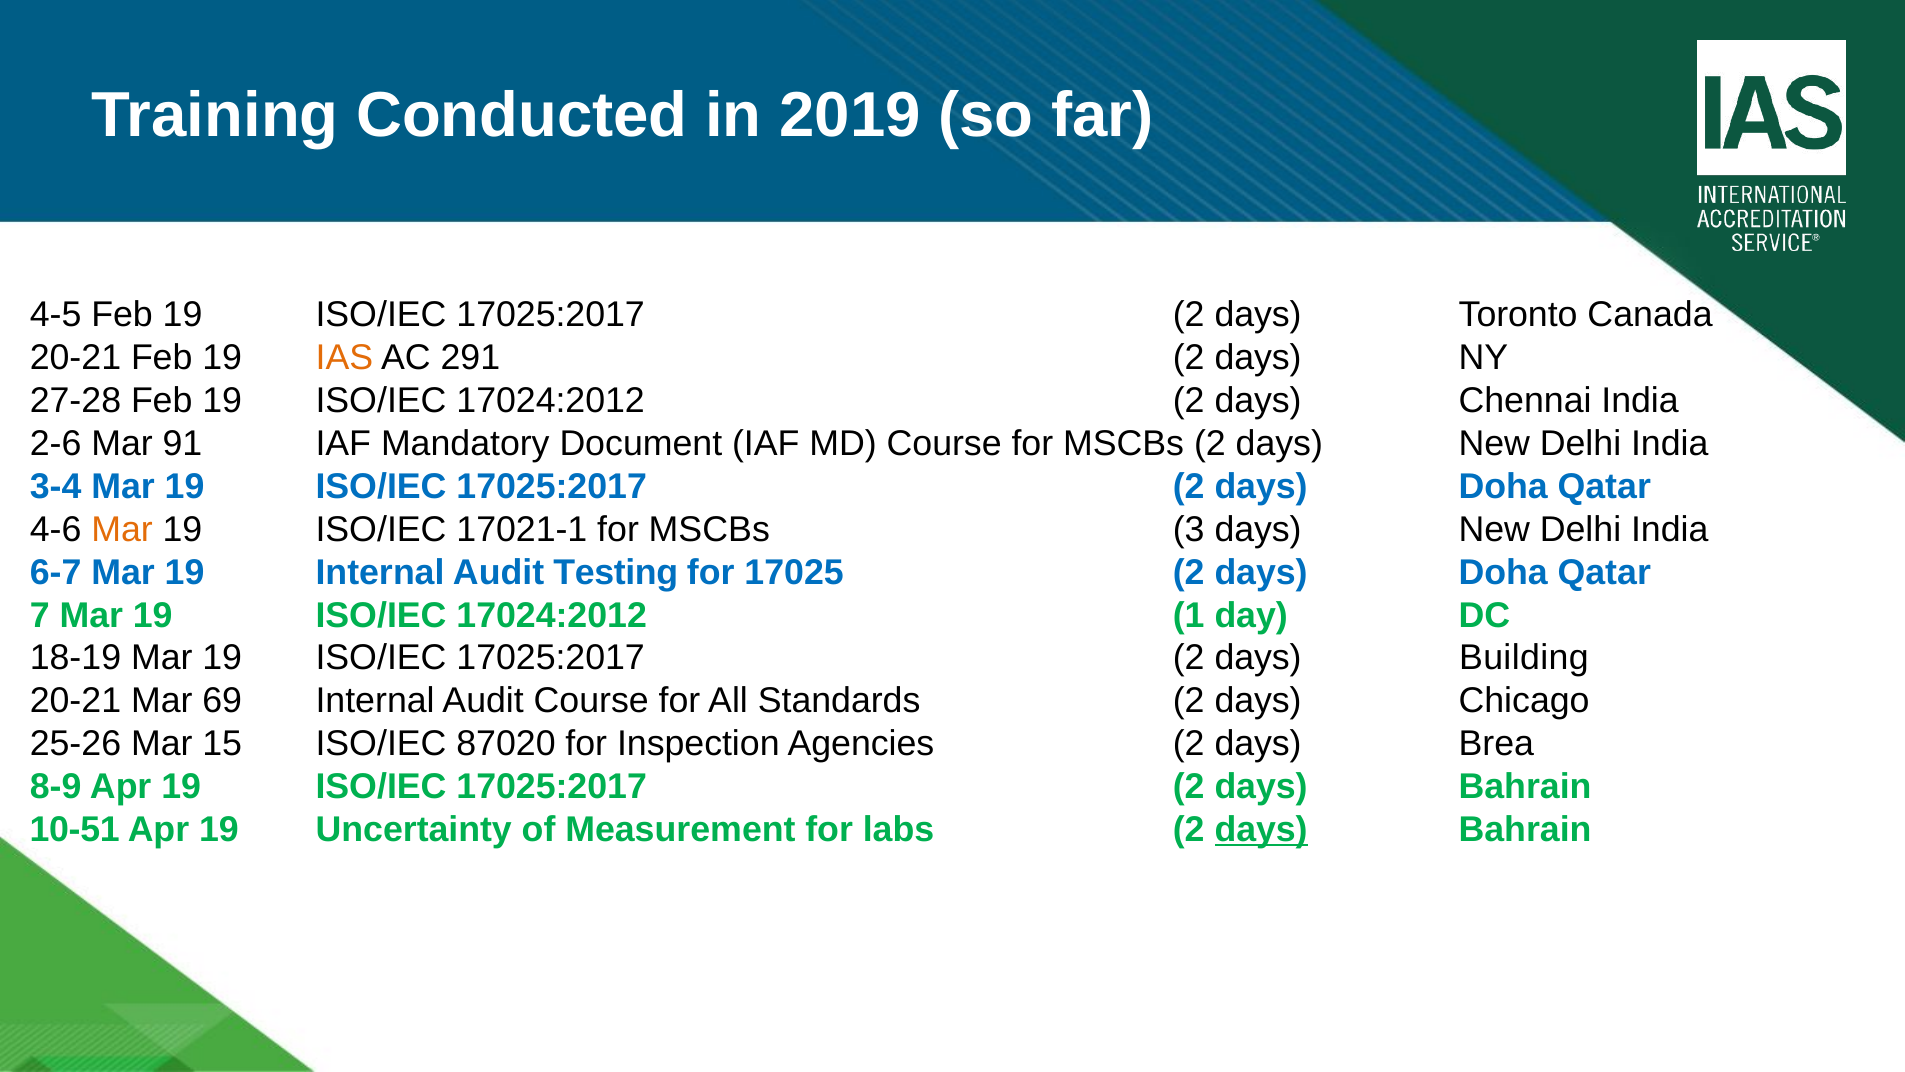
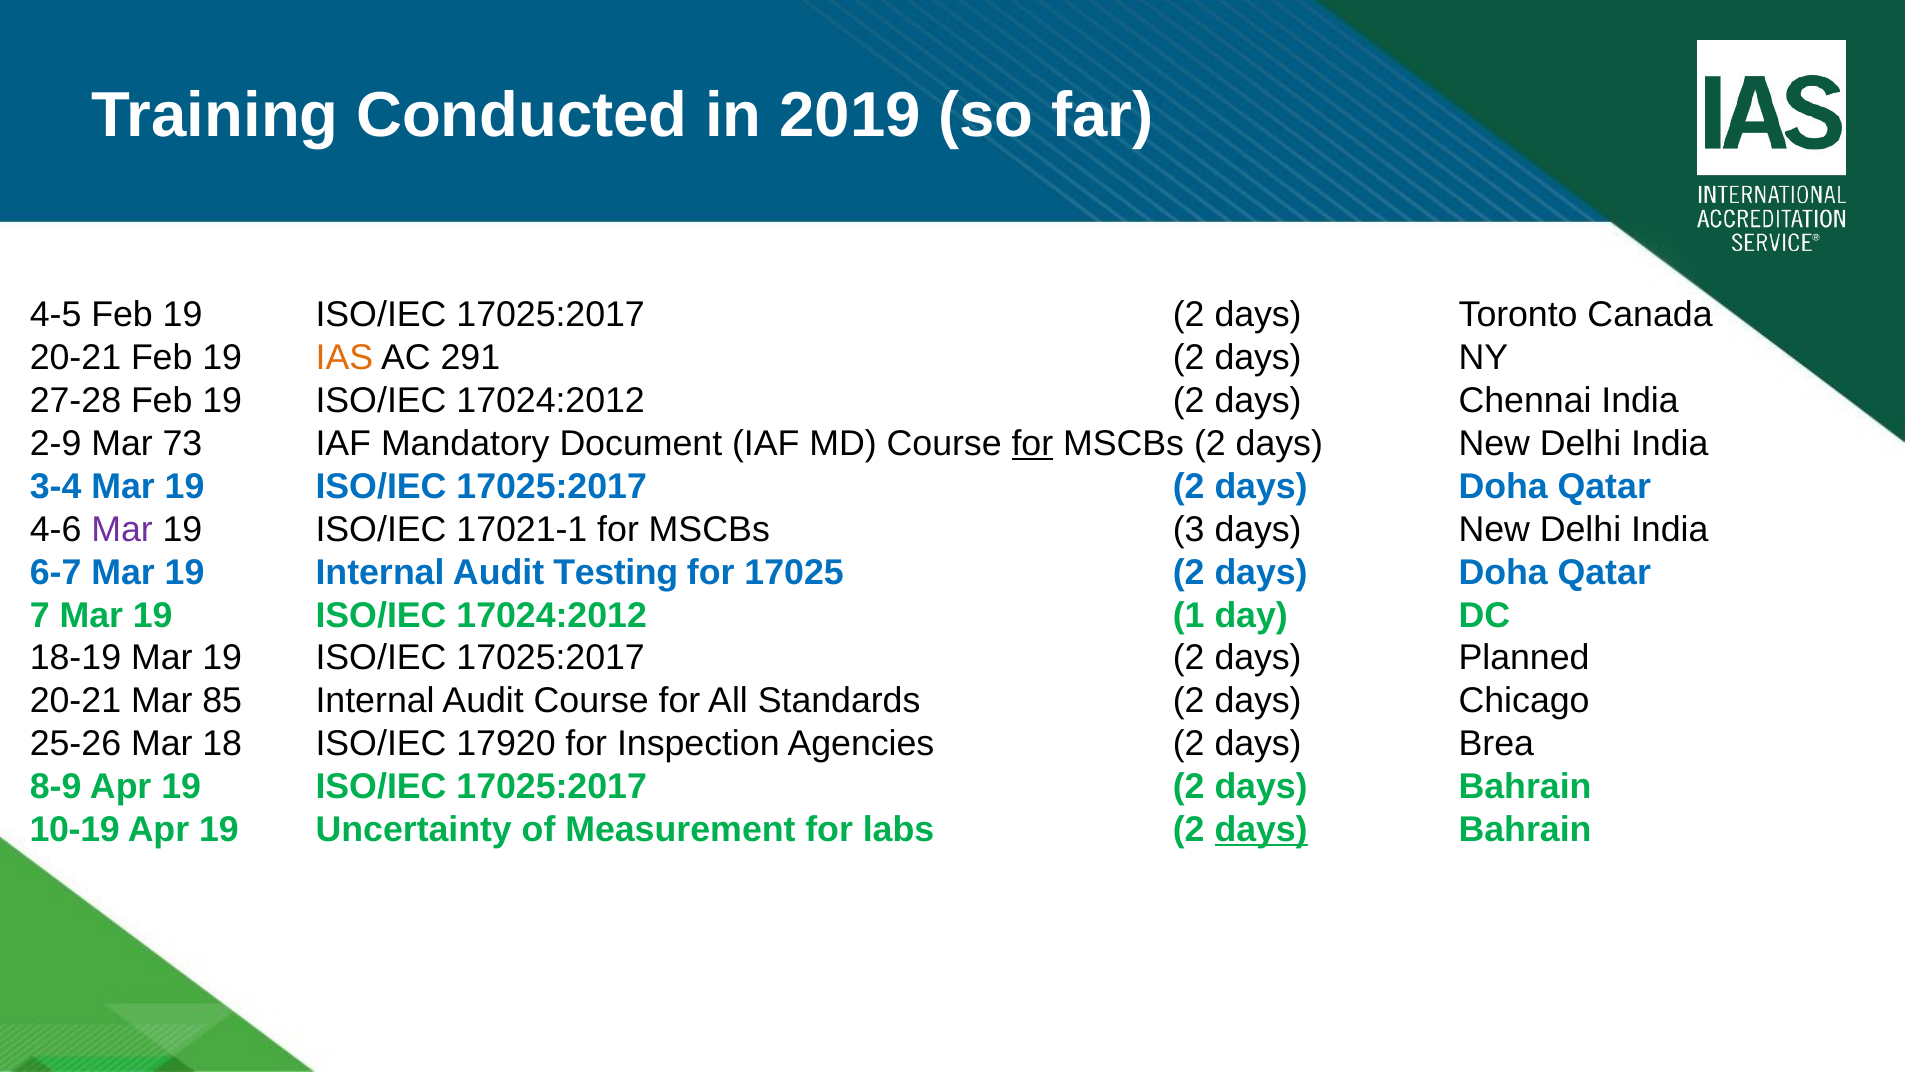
2-6: 2-6 -> 2-9
91: 91 -> 73
for at (1032, 444) underline: none -> present
Mar at (122, 529) colour: orange -> purple
Building: Building -> Planned
69: 69 -> 85
15: 15 -> 18
87020: 87020 -> 17920
10-51: 10-51 -> 10-19
